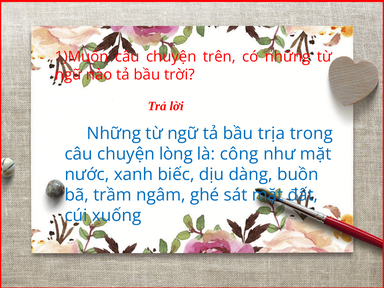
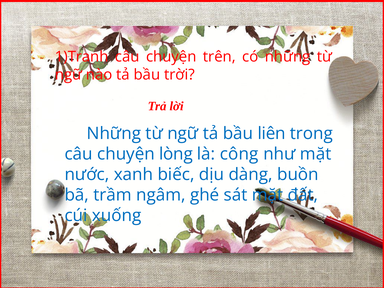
1)Muốn: 1)Muốn -> 1)Tranh
trịa: trịa -> liên
